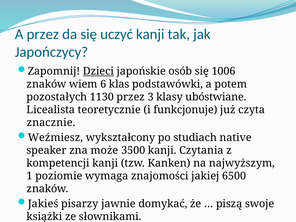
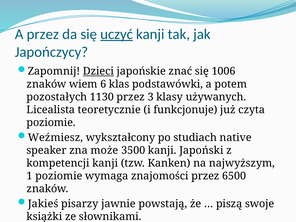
uczyć underline: none -> present
osób: osób -> znać
ubóstwiane: ubóstwiane -> używanych
znacznie at (51, 123): znacznie -> poziomie
Czytania: Czytania -> Japoński
znajomości jakiej: jakiej -> przez
domykać: domykać -> powstają
